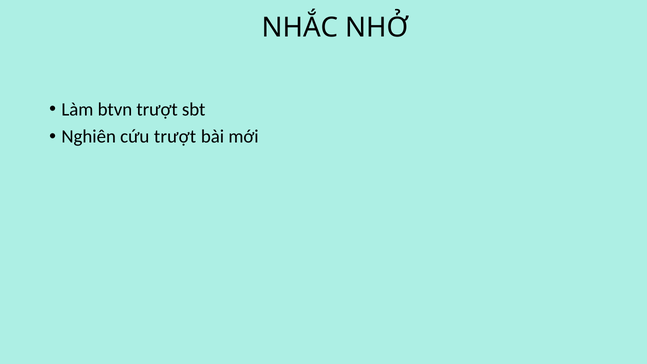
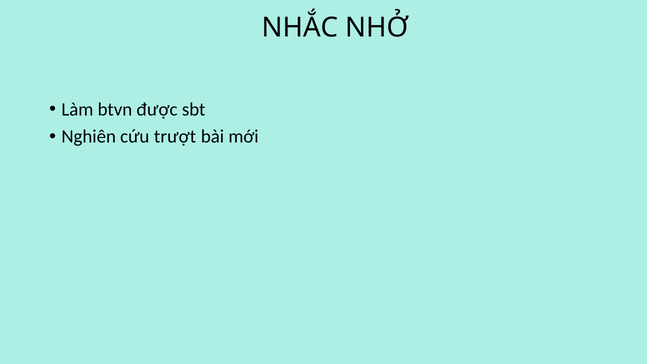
btvn trượt: trượt -> được
